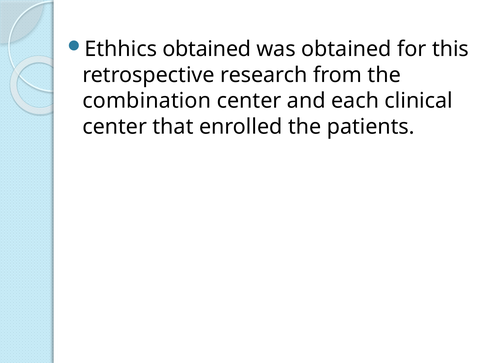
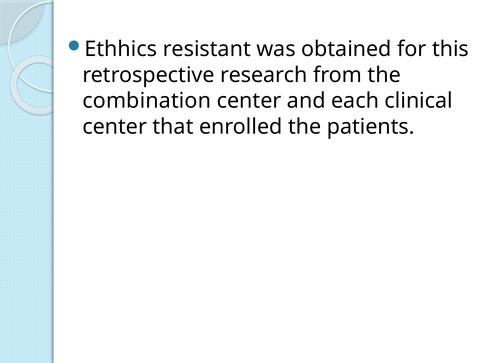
Ethhics obtained: obtained -> resistant
